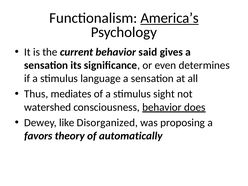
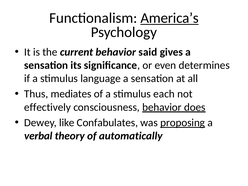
sight: sight -> each
watershed: watershed -> effectively
Disorganized: Disorganized -> Confabulates
proposing underline: none -> present
favors: favors -> verbal
